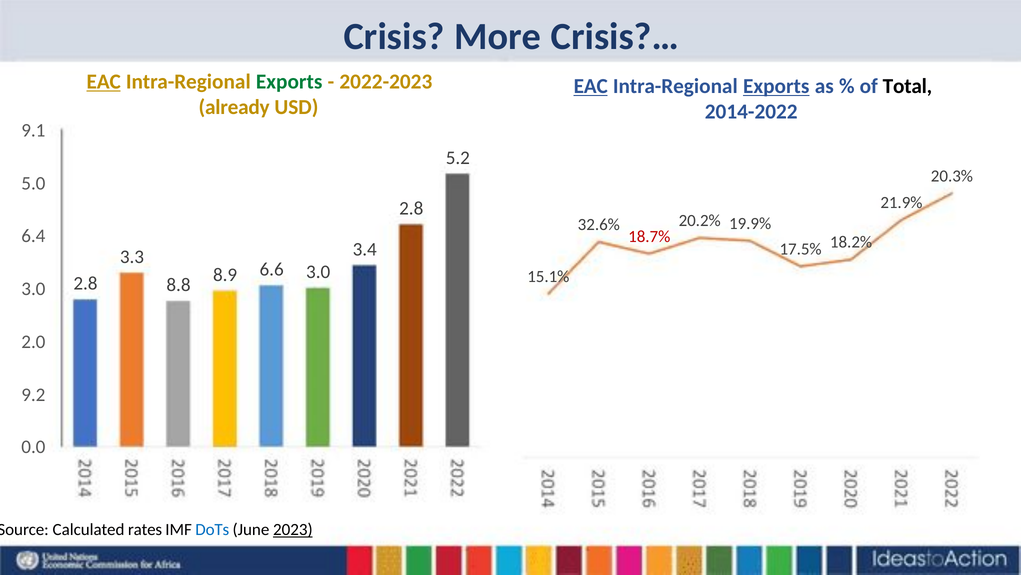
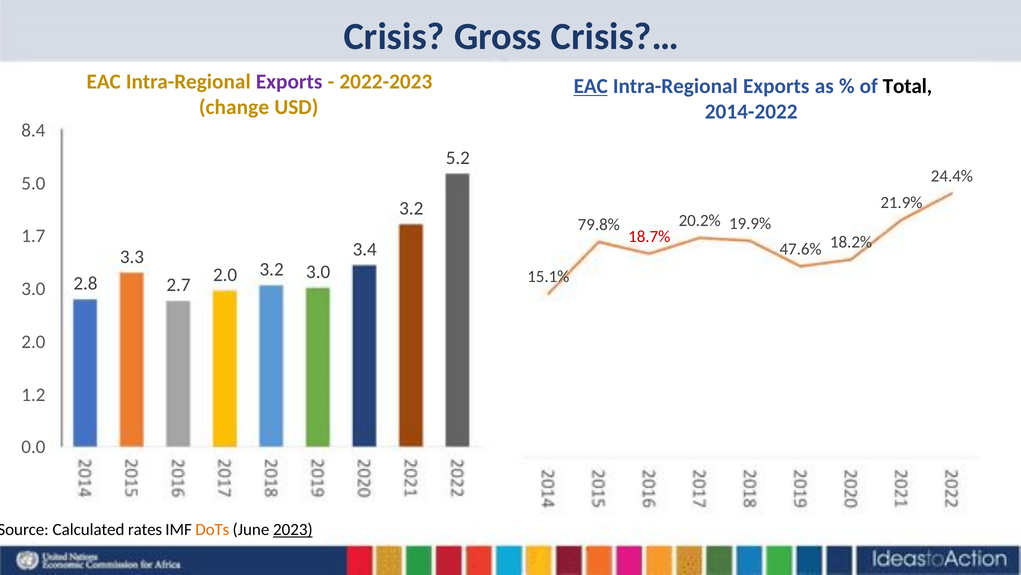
More: More -> Gross
EAC at (104, 82) underline: present -> none
Exports at (289, 82) colour: green -> purple
Exports at (776, 86) underline: present -> none
already: already -> change
9.1: 9.1 -> 8.4
20.3%: 20.3% -> 24.4%
2.8 at (411, 208): 2.8 -> 3.2
32.6%: 32.6% -> 79.8%
6.4: 6.4 -> 1.7
17.5%: 17.5% -> 47.6%
6.6 at (272, 269): 6.6 -> 3.2
8.9 at (225, 274): 8.9 -> 2.0
8.8: 8.8 -> 2.7
9.2: 9.2 -> 1.2
DoTs colour: blue -> orange
